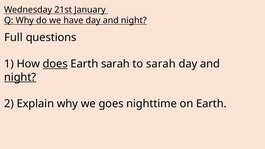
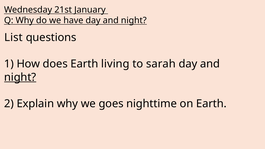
Full: Full -> List
does underline: present -> none
Earth sarah: sarah -> living
